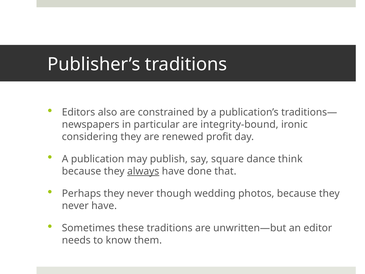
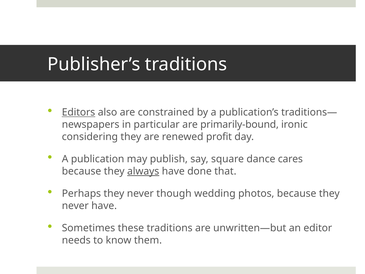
Editors underline: none -> present
integrity-bound: integrity-bound -> primarily-bound
think: think -> cares
